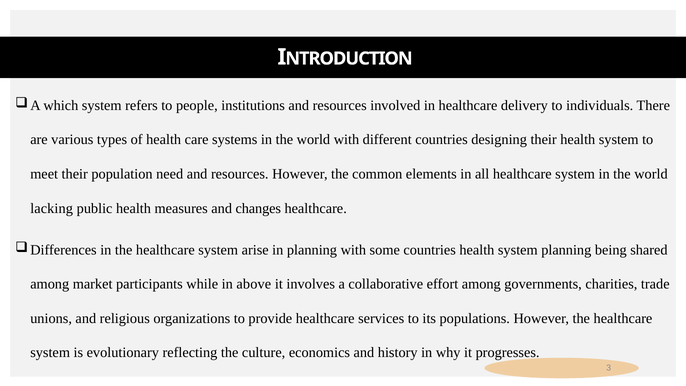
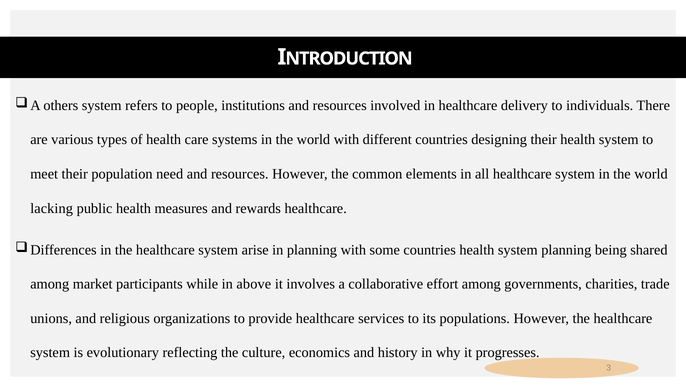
which: which -> others
changes: changes -> rewards
